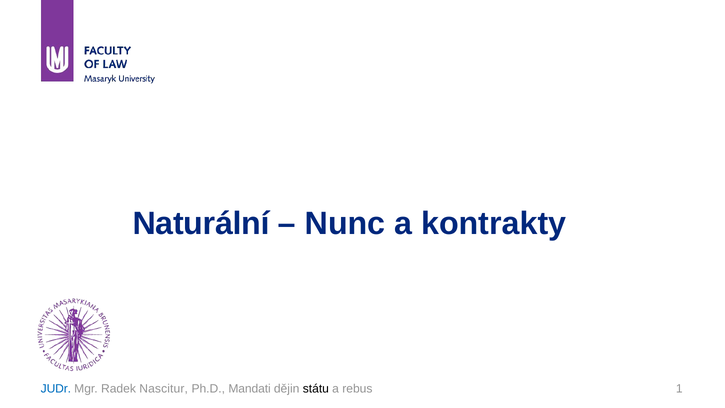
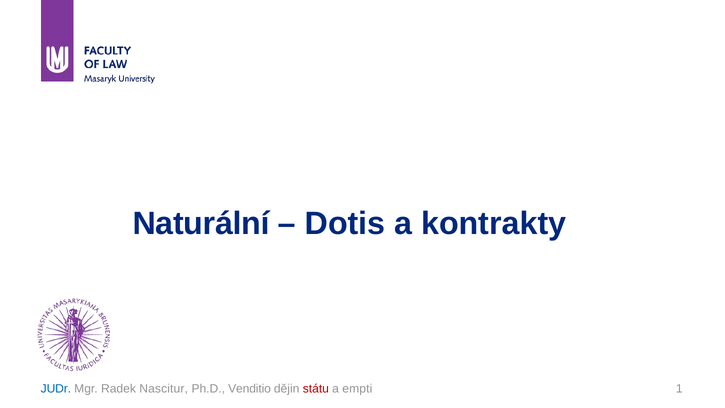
Nunc: Nunc -> Dotis
Mandati: Mandati -> Venditio
státu colour: black -> red
rebus: rebus -> empti
